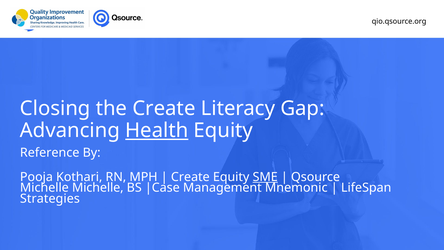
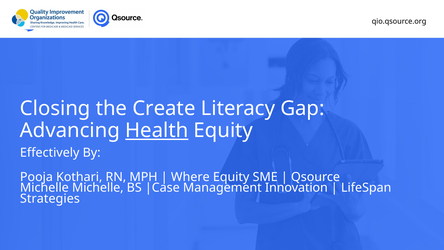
Reference: Reference -> Effectively
Create at (190, 177): Create -> Where
SME underline: present -> none
Mnemonic: Mnemonic -> Innovation
